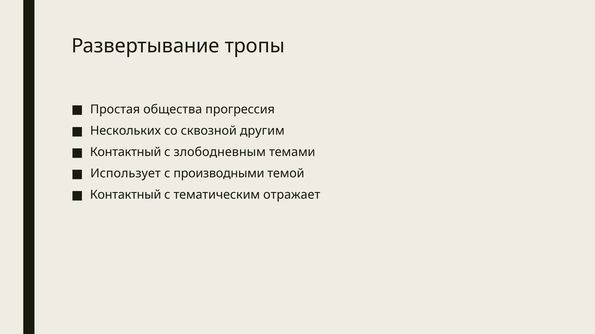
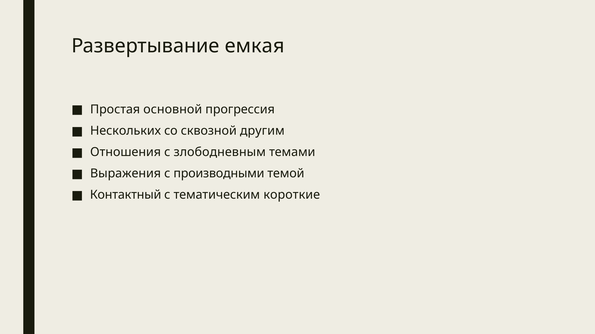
тропы: тропы -> емкая
общества: общества -> основной
Контактный at (126, 152): Контактный -> Отношения
Использует: Использует -> Выражения
отражает: отражает -> короткие
